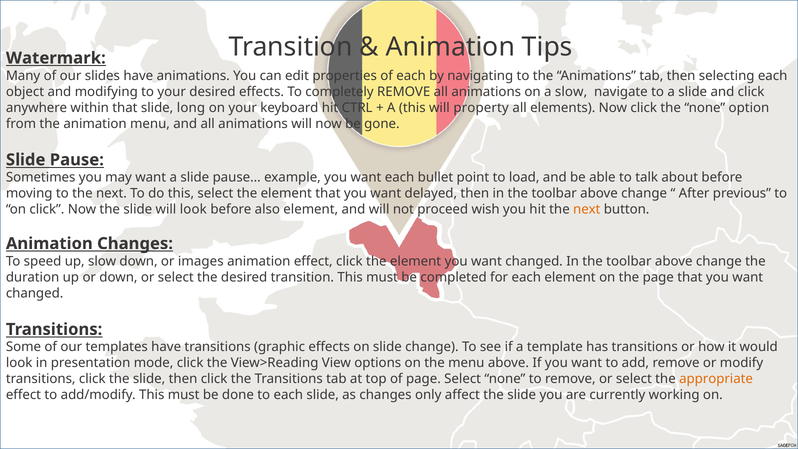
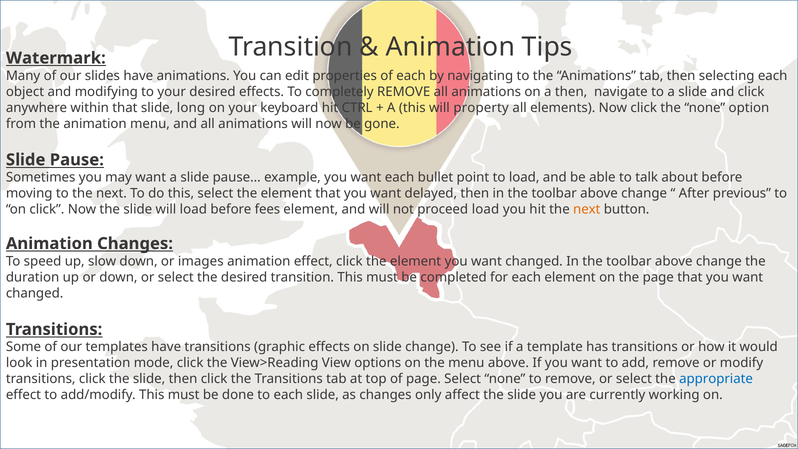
a slow: slow -> then
will look: look -> load
also: also -> fees
proceed wish: wish -> load
appropriate colour: orange -> blue
